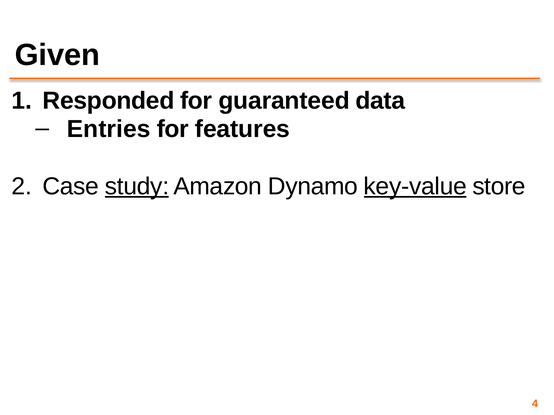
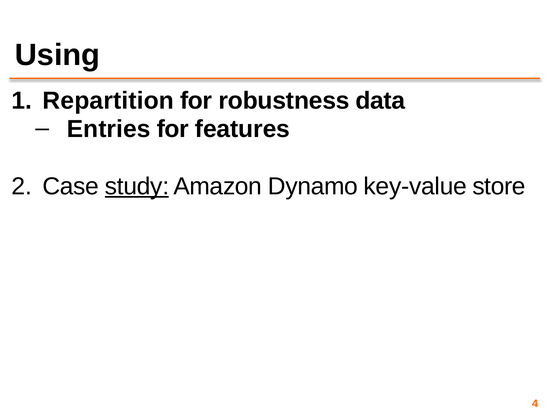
Given: Given -> Using
Responded: Responded -> Repartition
guaranteed: guaranteed -> robustness
key-value underline: present -> none
